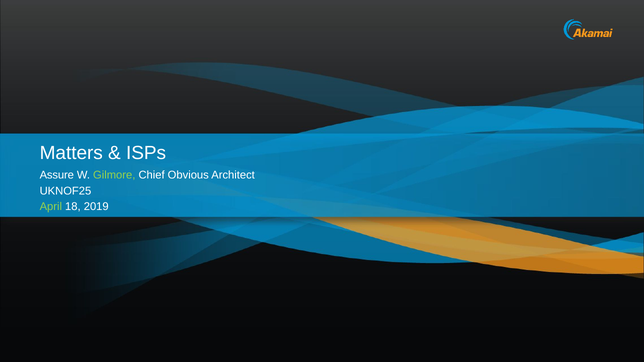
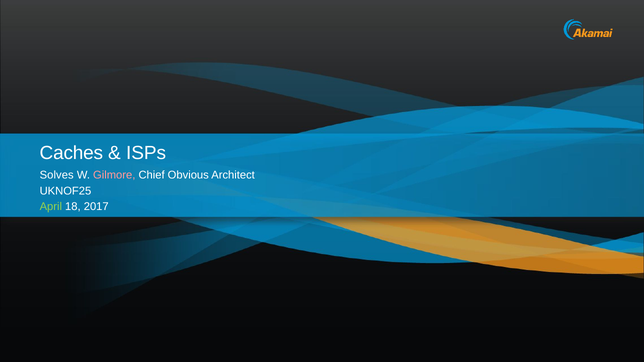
Matters: Matters -> Caches
Assure: Assure -> Solves
Gilmore colour: light green -> pink
2019: 2019 -> 2017
